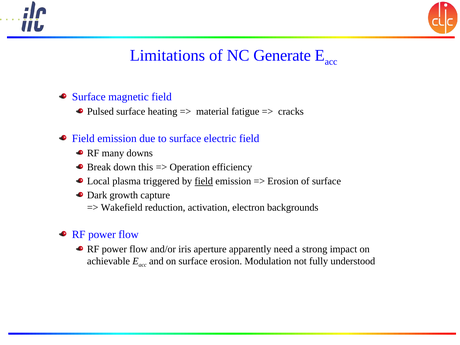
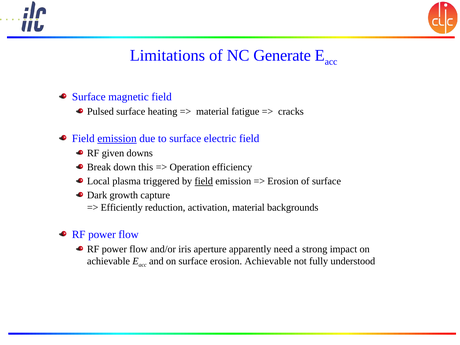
emission at (117, 138) underline: none -> present
many: many -> given
Wakefield: Wakefield -> Efficiently
activation electron: electron -> material
erosion Modulation: Modulation -> Achievable
